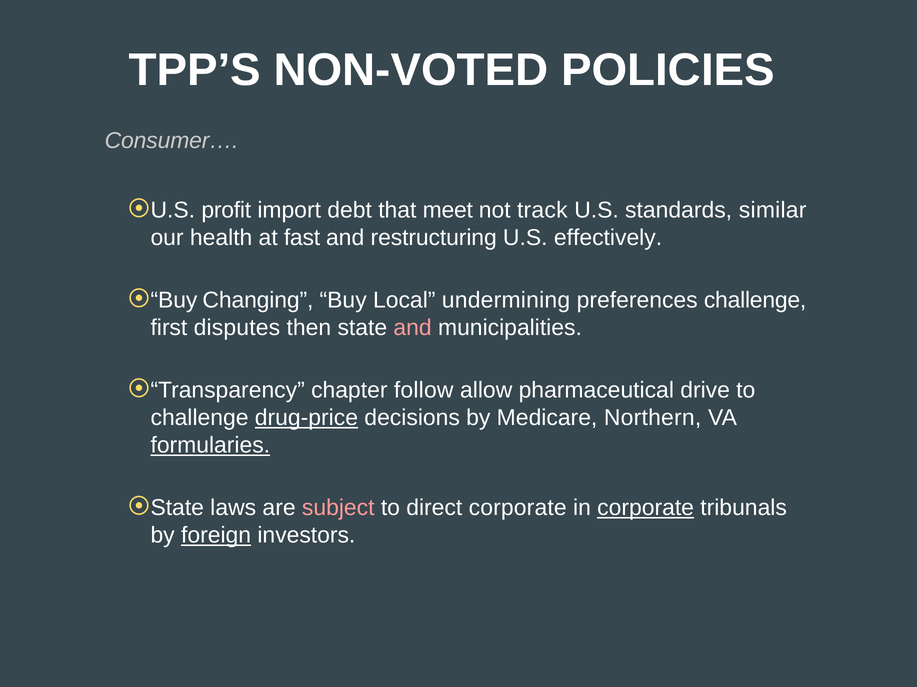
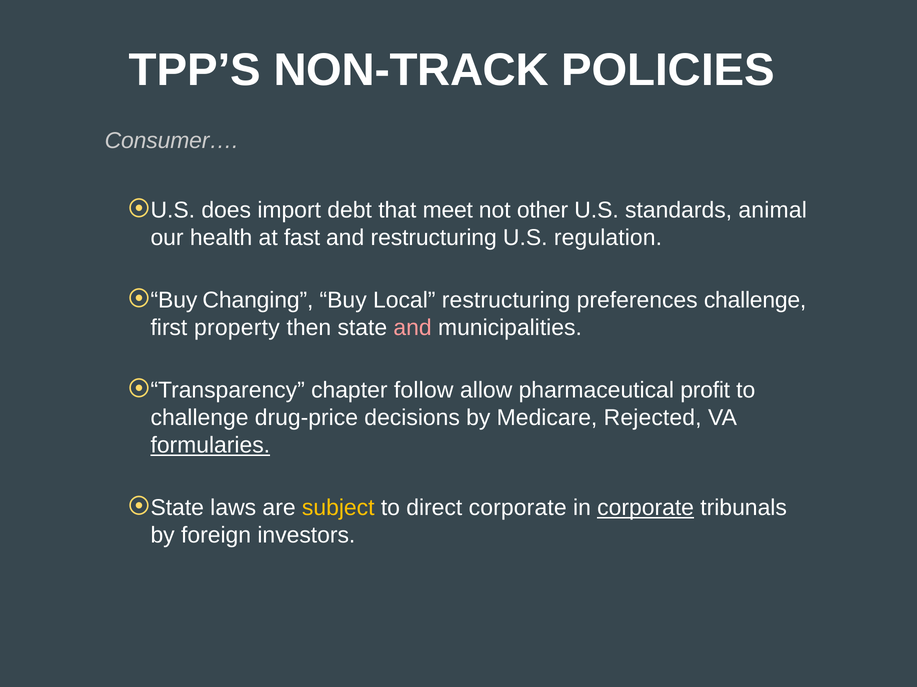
NON-VOTED: NON-VOTED -> NON-TRACK
profit: profit -> does
track: track -> other
similar: similar -> animal
effectively: effectively -> regulation
Local undermining: undermining -> restructuring
disputes: disputes -> property
drive: drive -> profit
drug-price underline: present -> none
Northern: Northern -> Rejected
subject colour: pink -> yellow
foreign underline: present -> none
